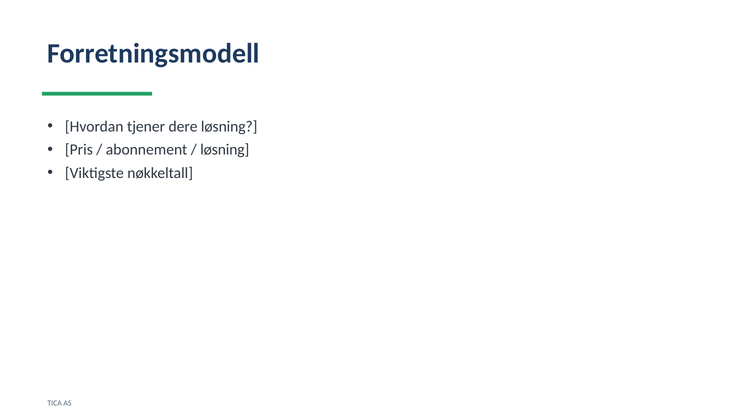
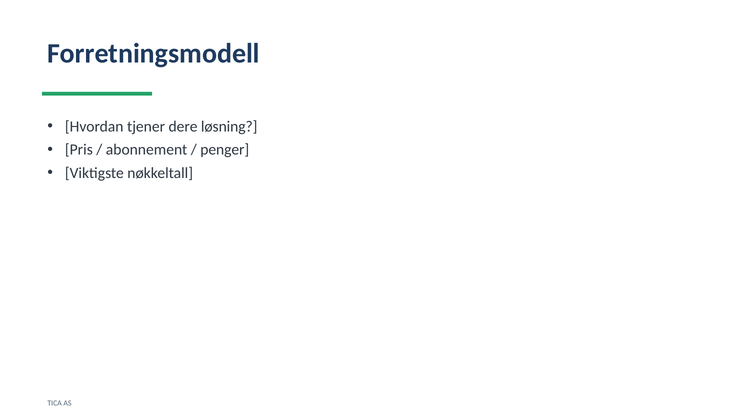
løsning at (225, 150): løsning -> penger
